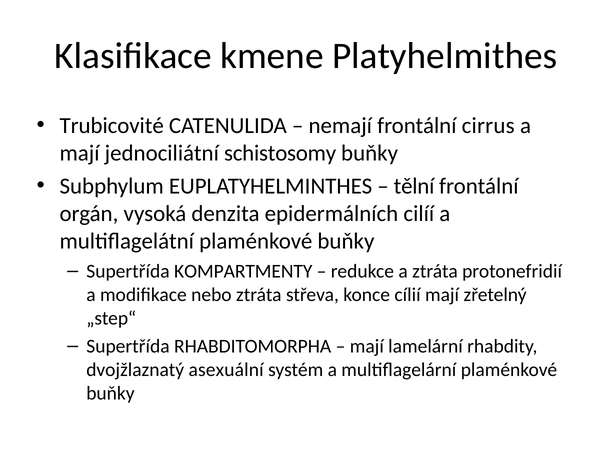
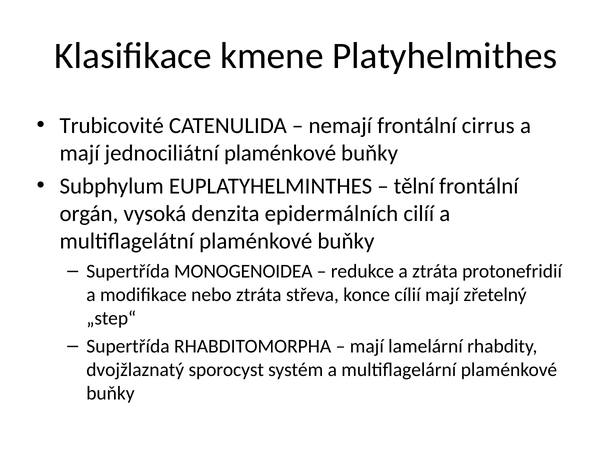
jednociliátní schistosomy: schistosomy -> plaménkové
KOMPARTMENTY: KOMPARTMENTY -> MONOGENOIDEA
asexuální: asexuální -> sporocyst
